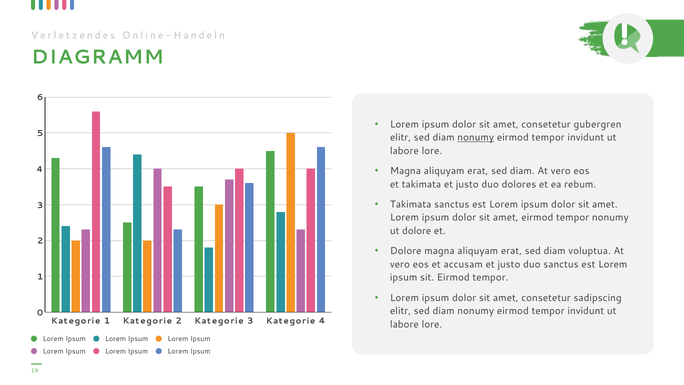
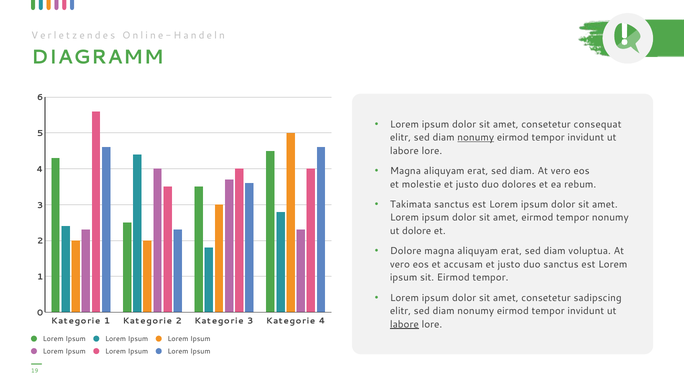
gubergren: gubergren -> consequat
et takimata: takimata -> molestie
labore at (404, 324) underline: none -> present
